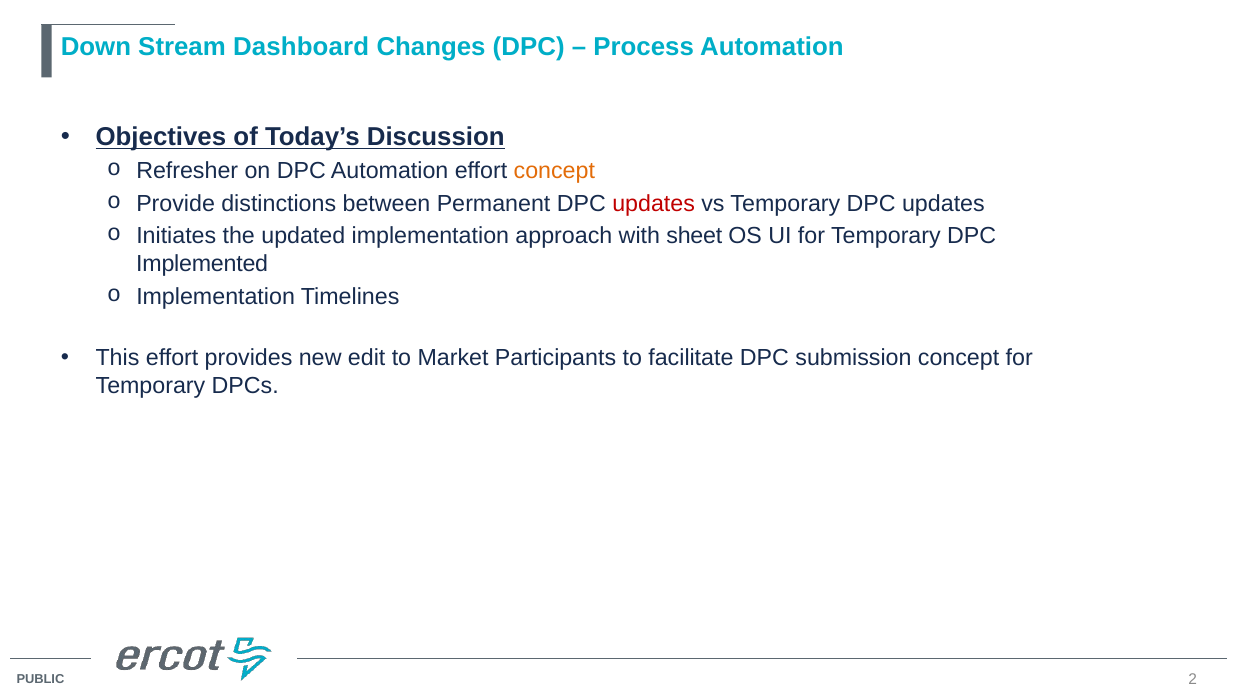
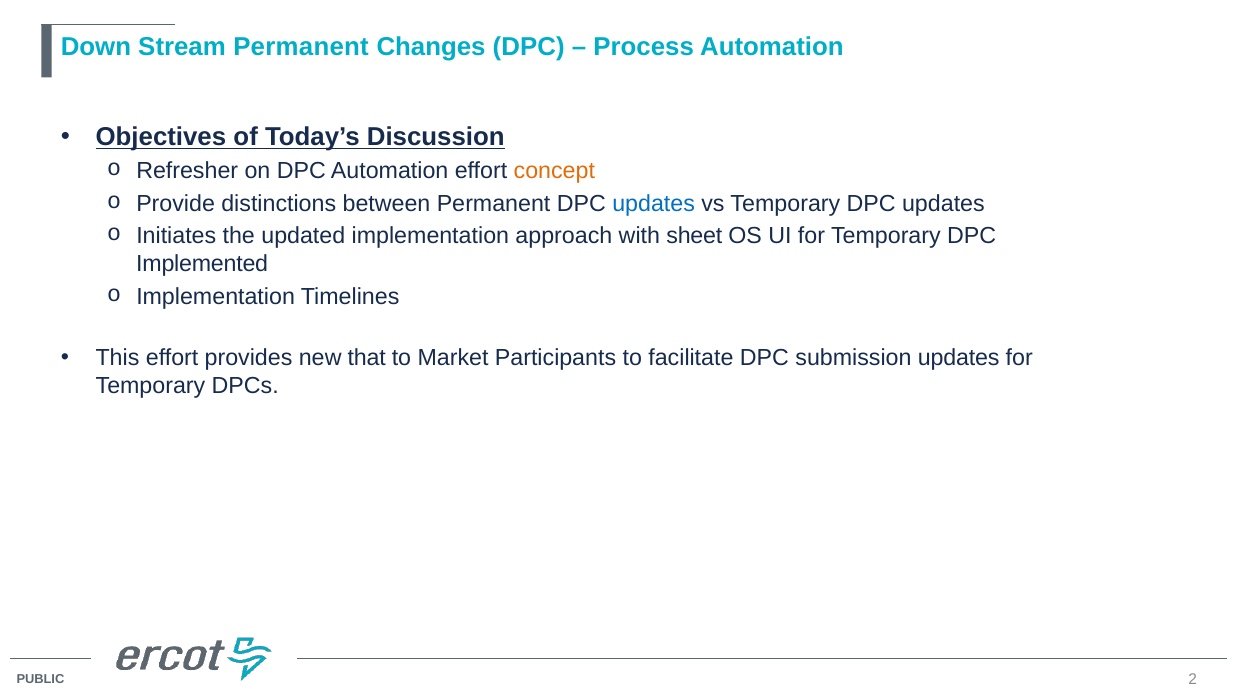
Stream Dashboard: Dashboard -> Permanent
updates at (654, 204) colour: red -> blue
edit: edit -> that
submission concept: concept -> updates
